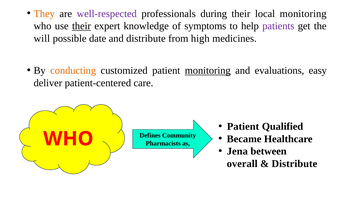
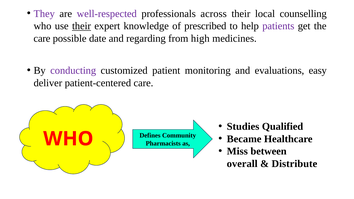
They colour: orange -> purple
during: during -> across
local monitoring: monitoring -> counselling
symptoms: symptoms -> prescribed
will at (42, 38): will -> care
and distribute: distribute -> regarding
conducting colour: orange -> purple
monitoring at (208, 71) underline: present -> none
Patient at (243, 127): Patient -> Studies
Jena: Jena -> Miss
